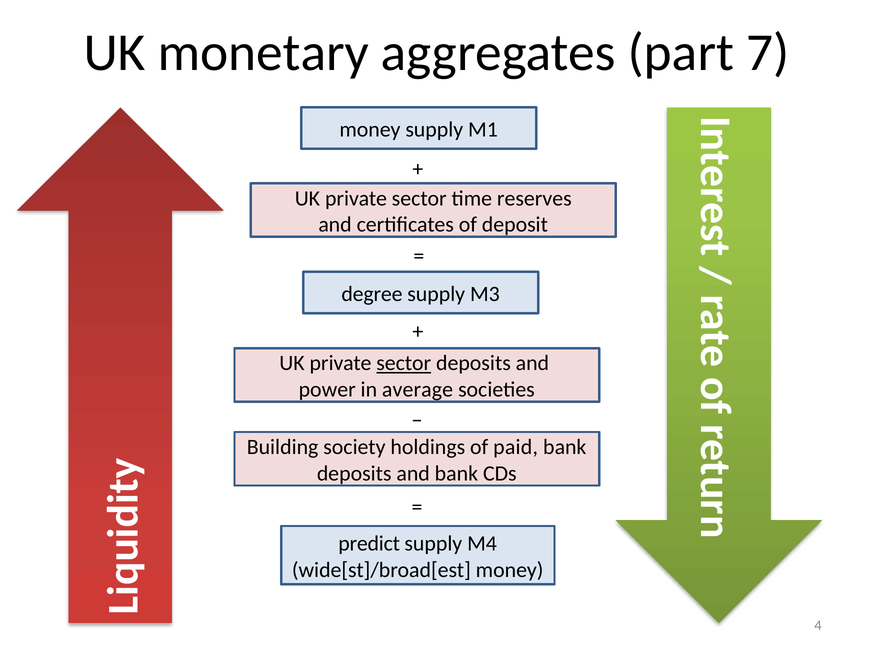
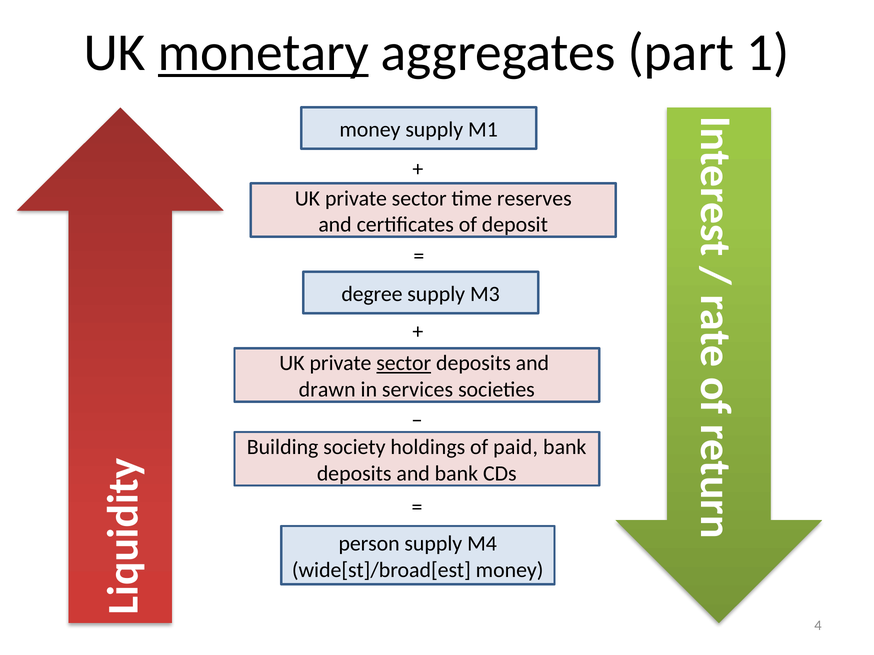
monetary underline: none -> present
7: 7 -> 1
power: power -> drawn
average: average -> services
predict: predict -> person
